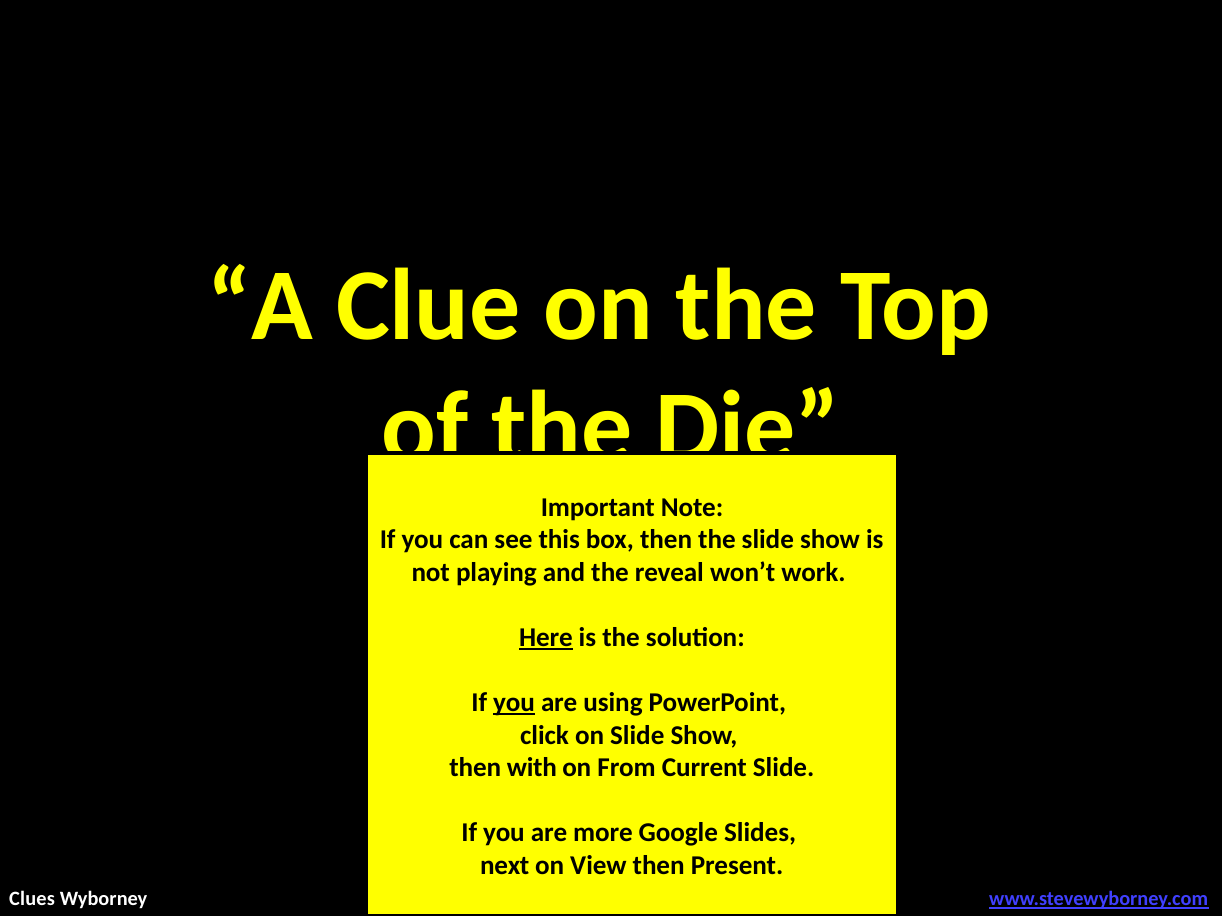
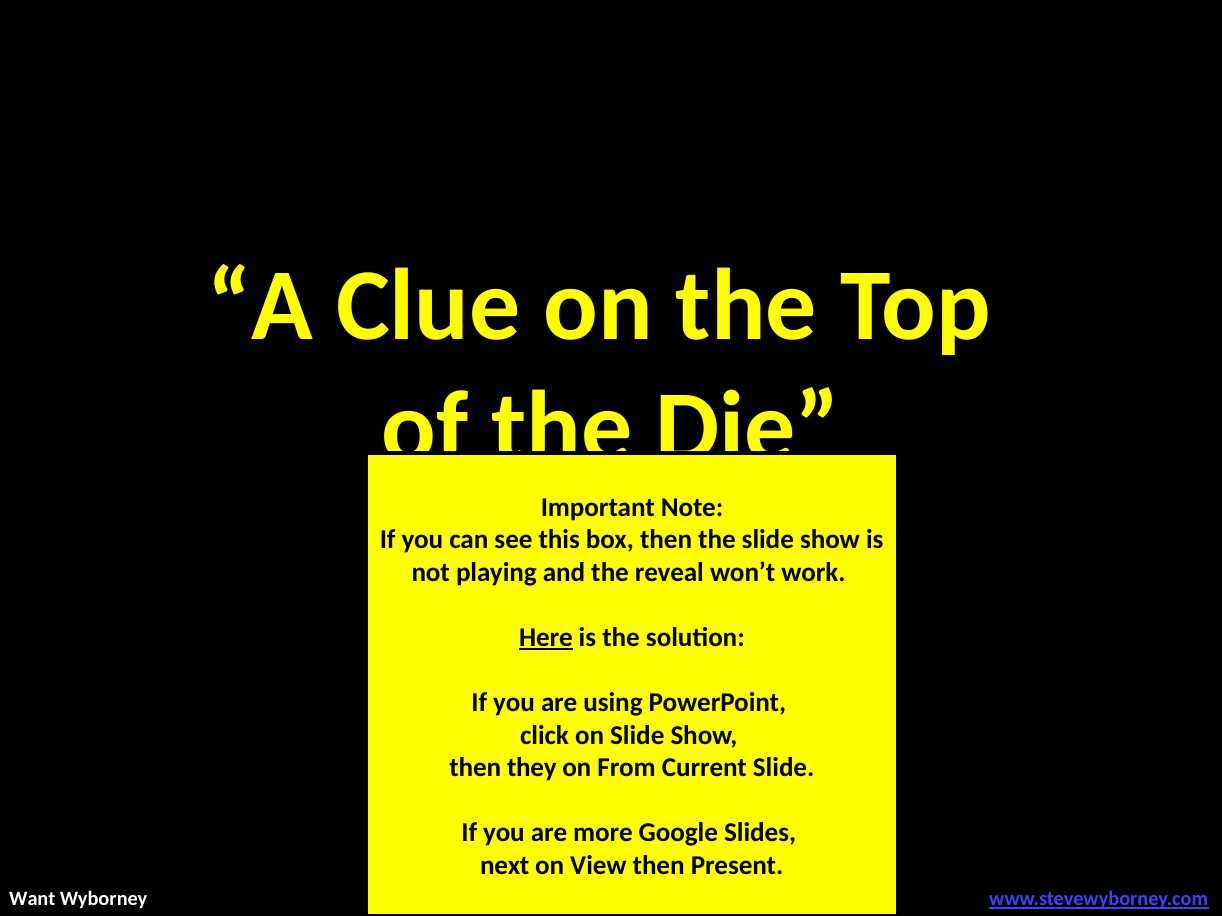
you at (514, 703) underline: present -> none
with: with -> they
Clues: Clues -> Want
